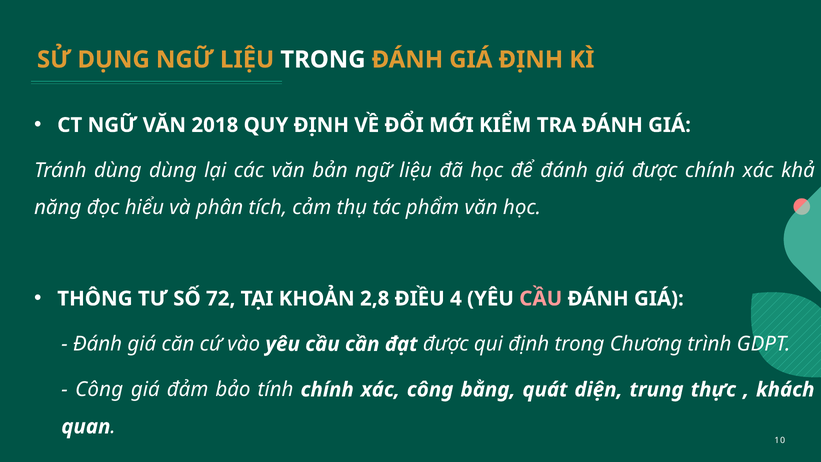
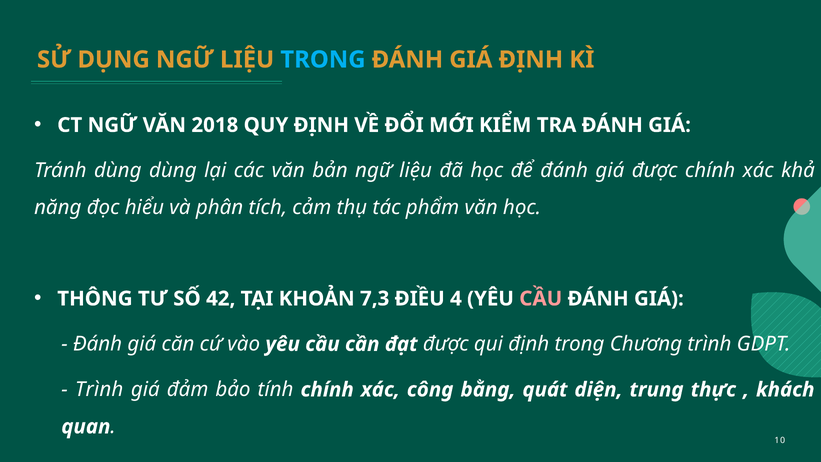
TRONG at (323, 60) colour: white -> light blue
72: 72 -> 42
2,8: 2,8 -> 7,3
Công at (99, 390): Công -> Trình
